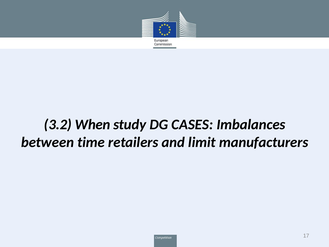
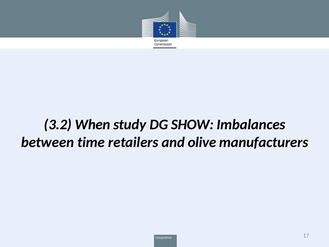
CASES: CASES -> SHOW
limit: limit -> olive
